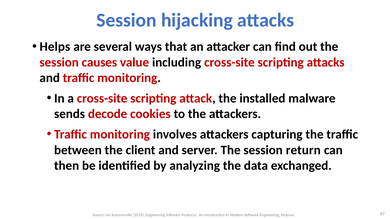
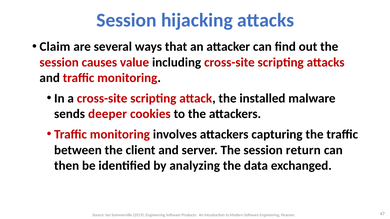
Helps: Helps -> Claim
decode: decode -> deeper
